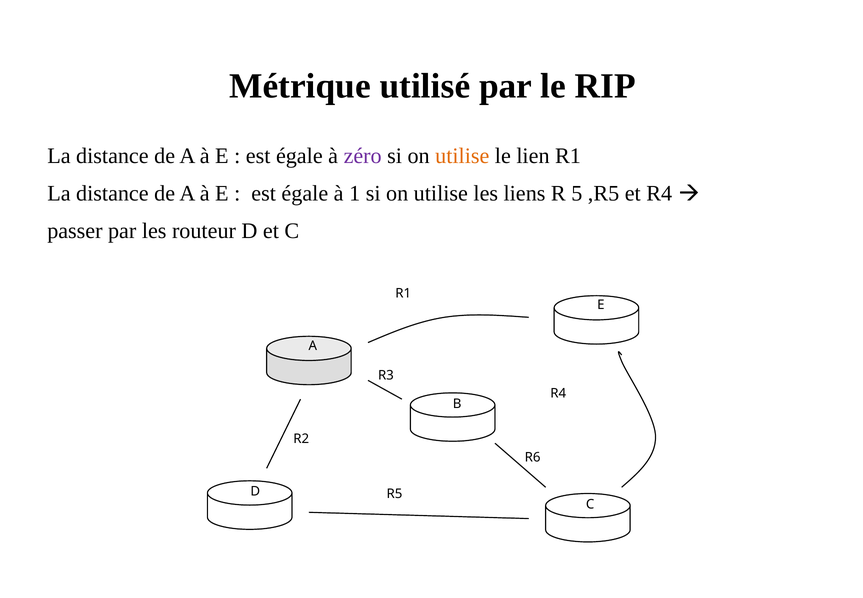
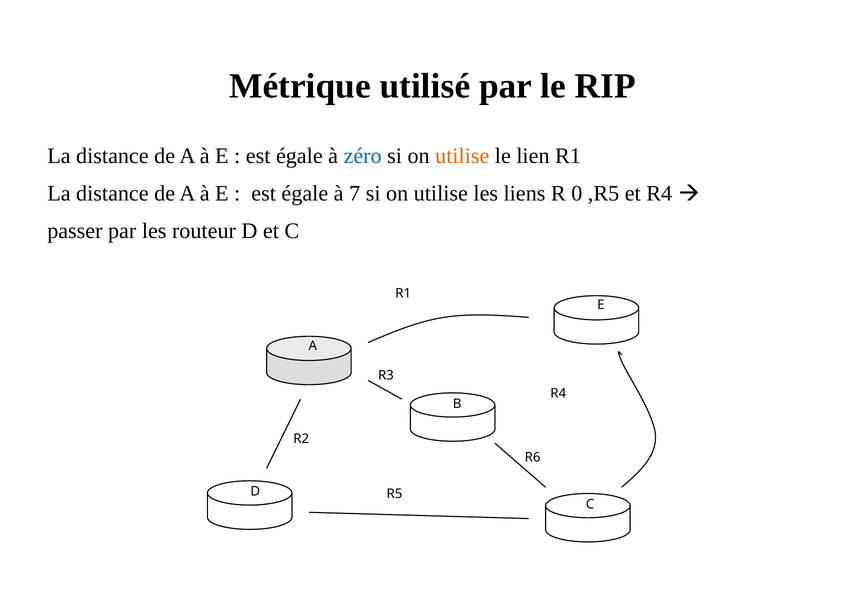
zéro colour: purple -> blue
1: 1 -> 7
5: 5 -> 0
